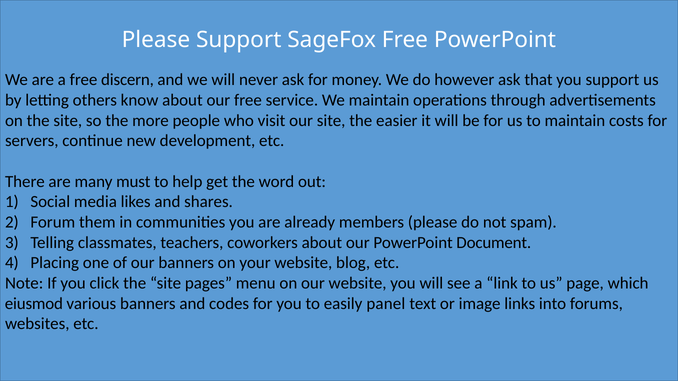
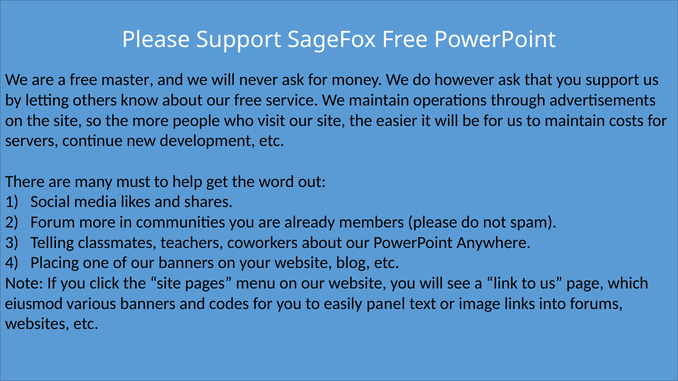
discern: discern -> master
Forum them: them -> more
Document: Document -> Anywhere
